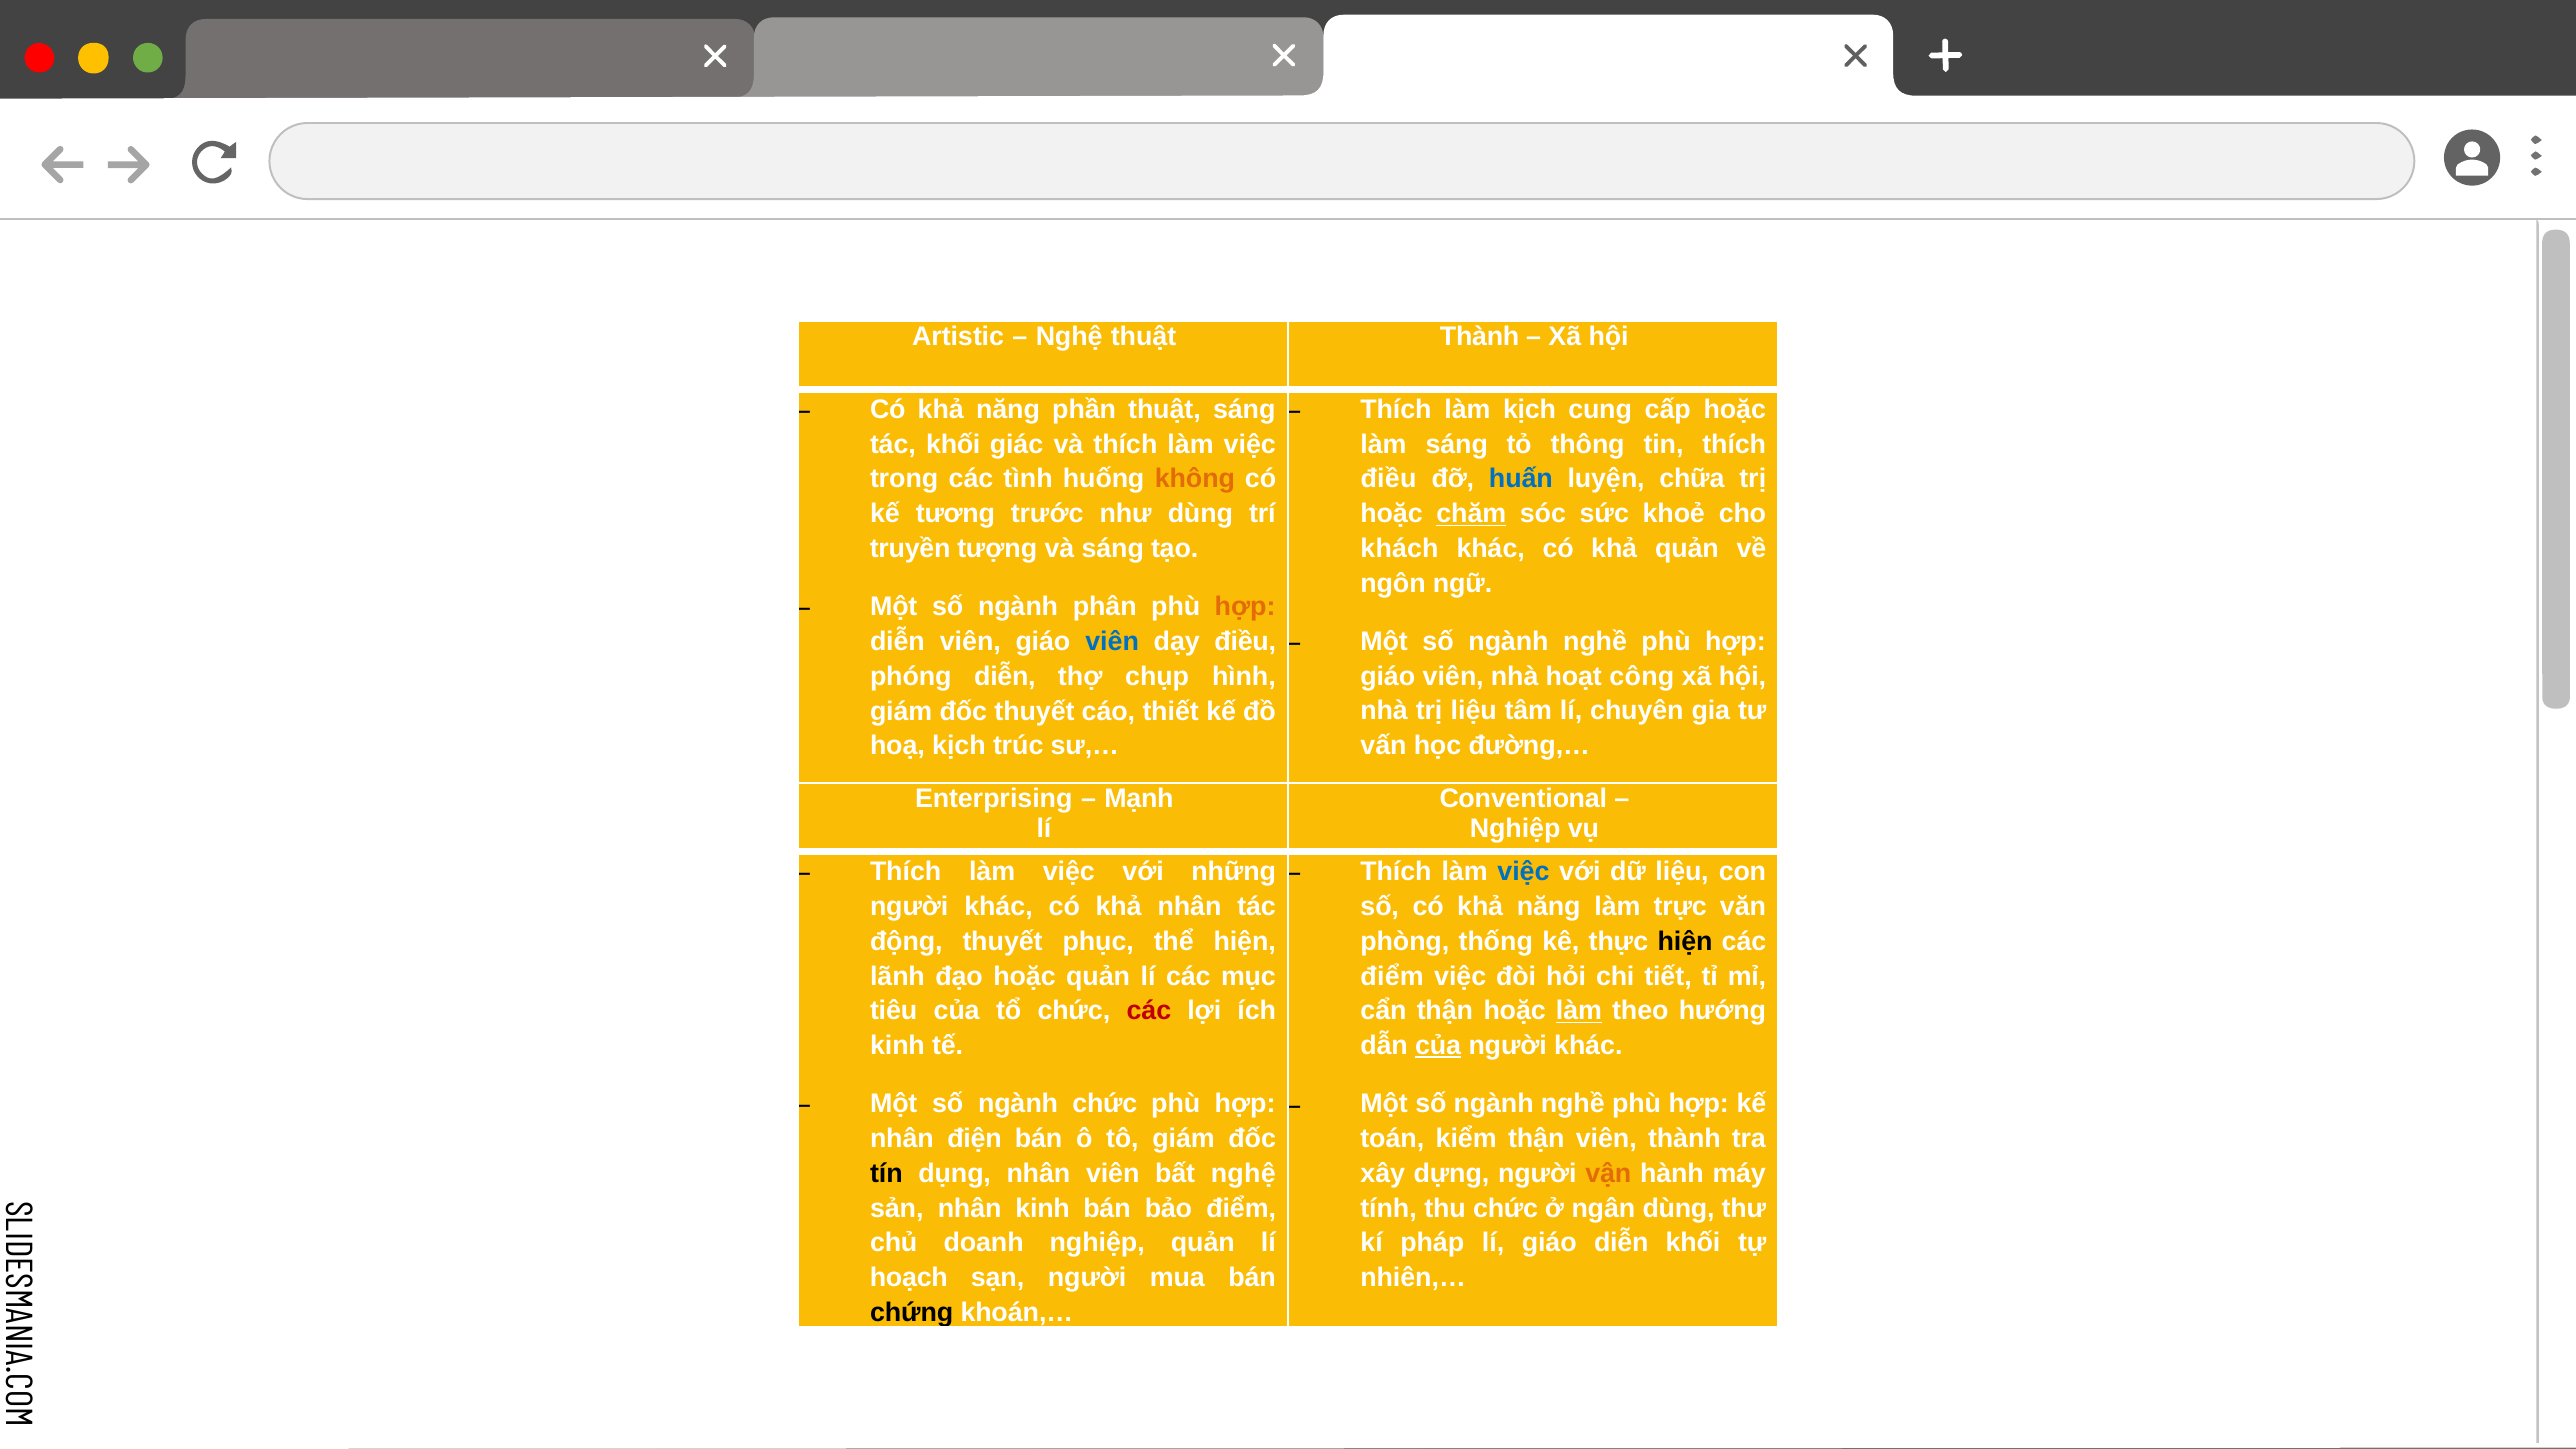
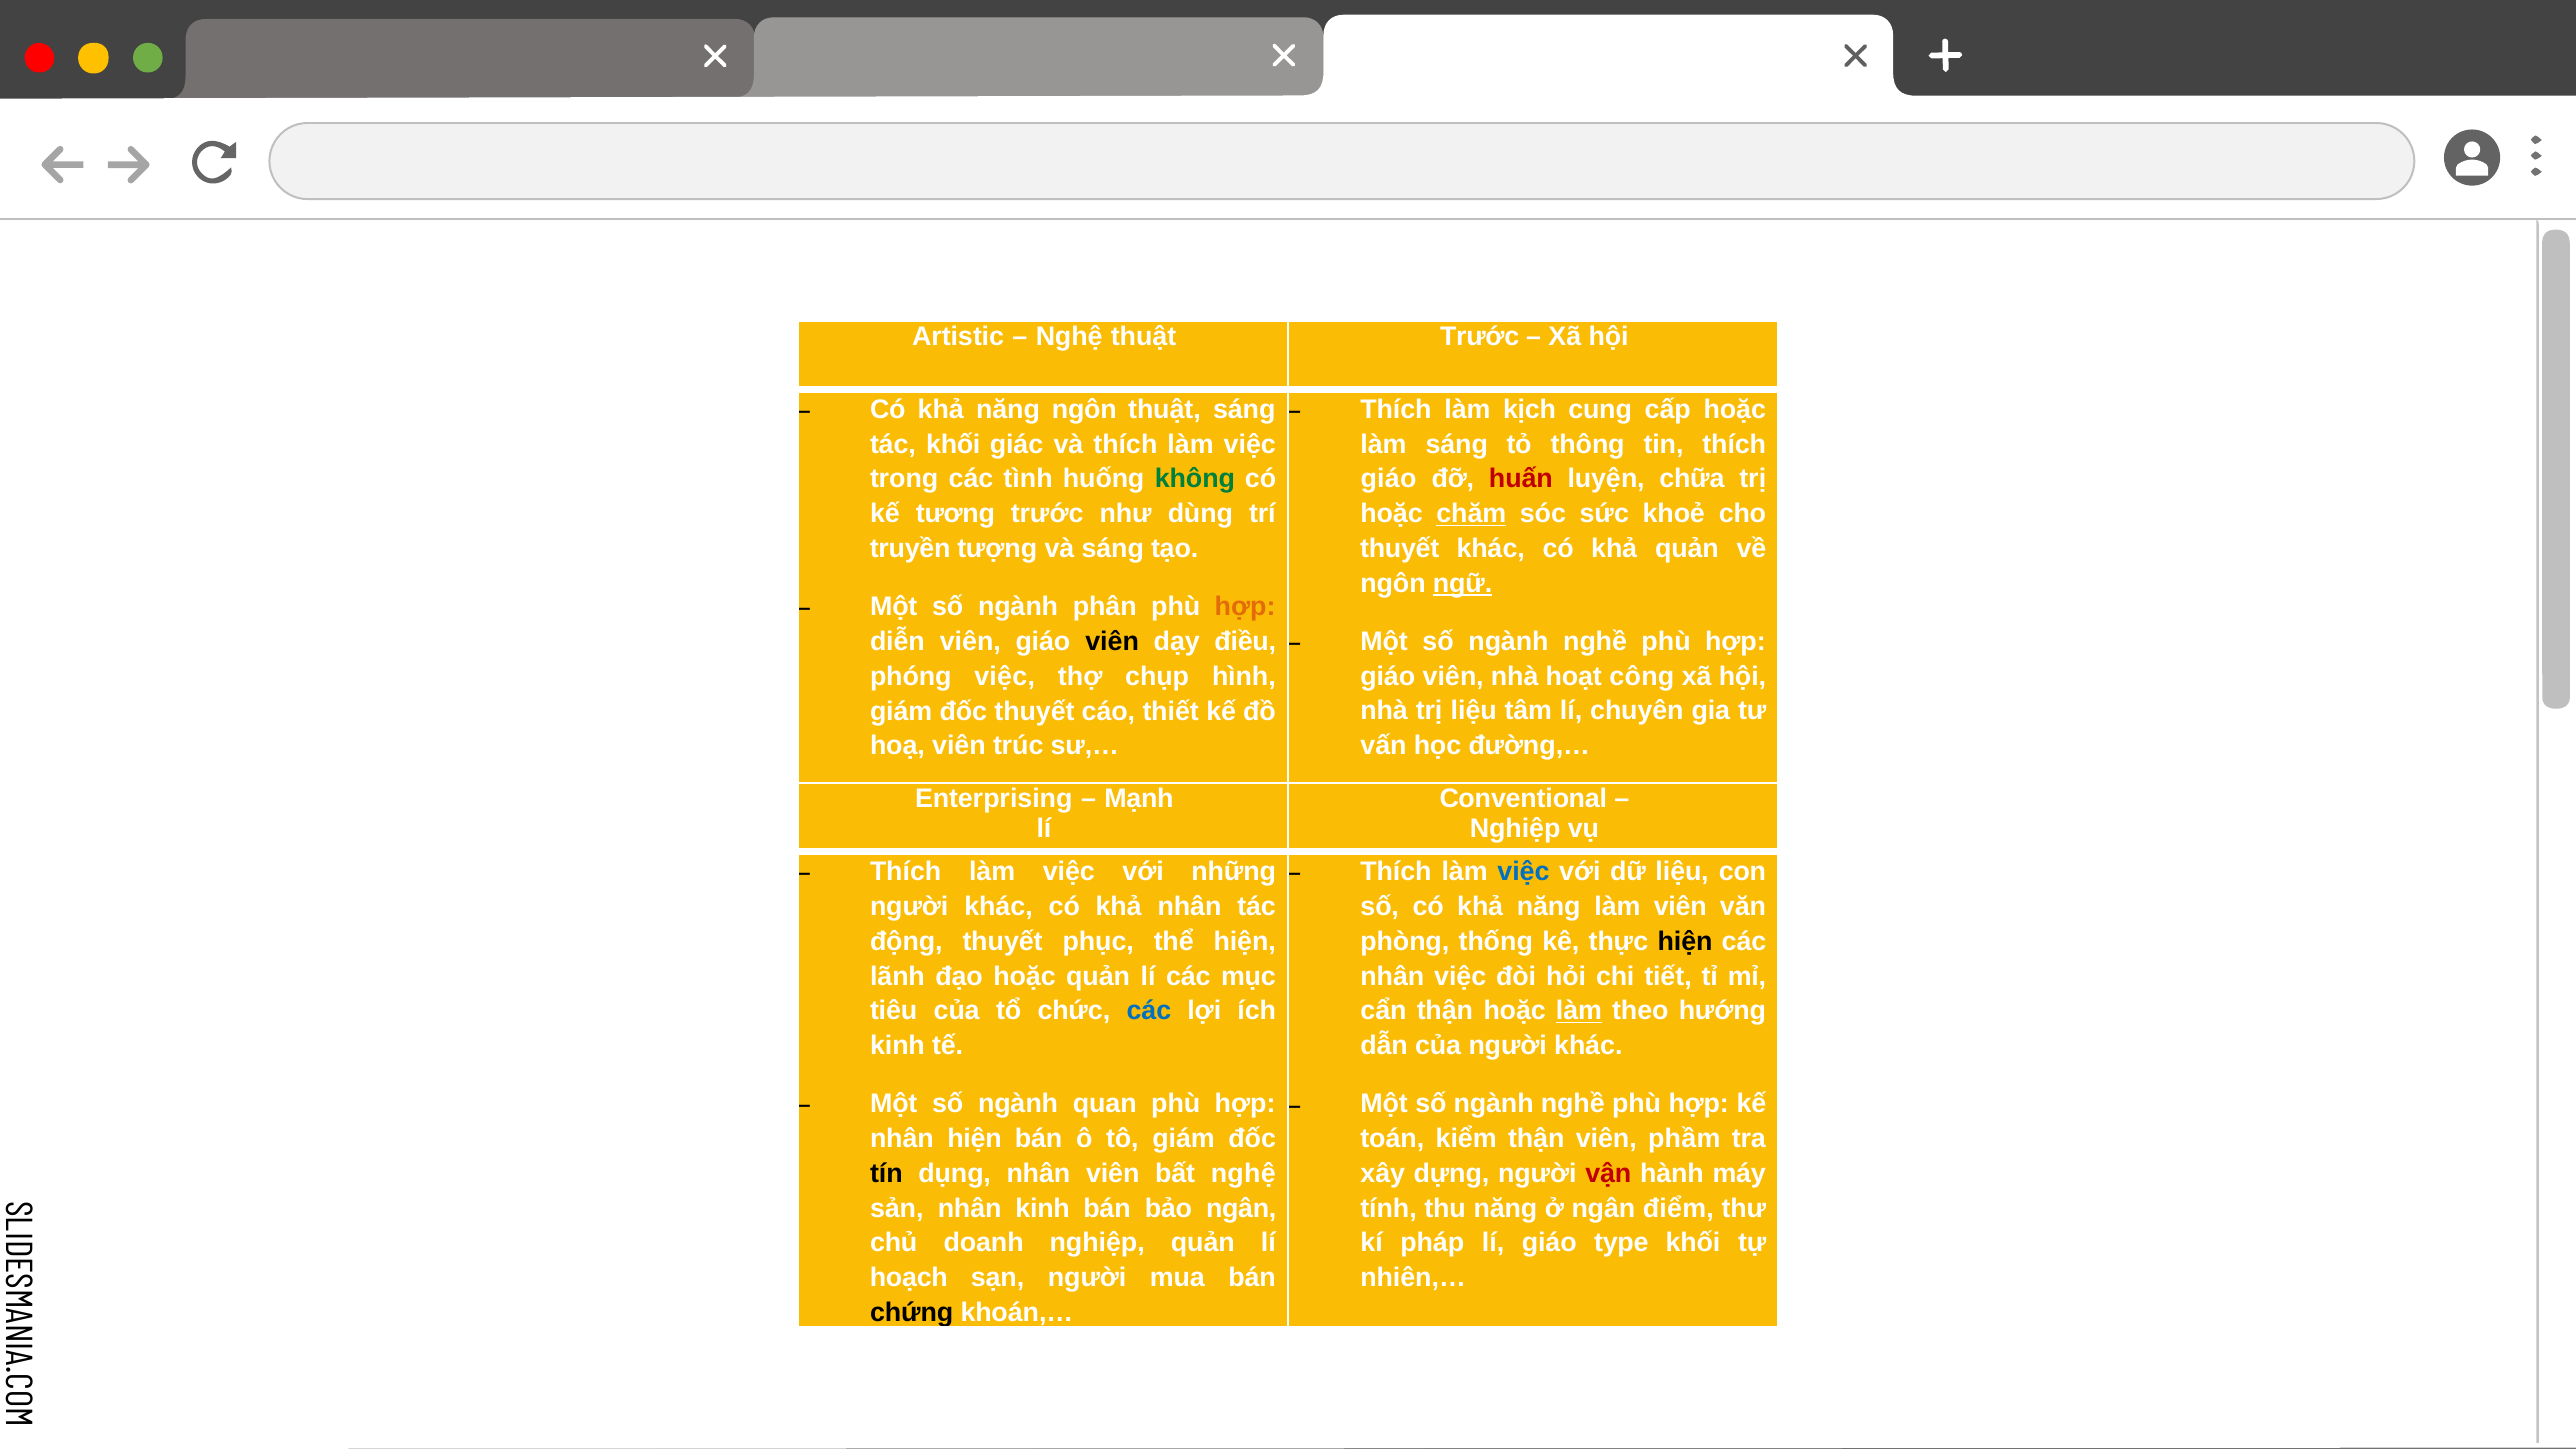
thuật Thành: Thành -> Trước
năng phần: phần -> ngôn
không colour: orange -> green
điều at (1388, 479): điều -> giáo
huấn colour: blue -> red
khách at (1400, 549): khách -> thuyết
ngữ underline: none -> present
viên at (1112, 642) colour: blue -> black
phóng diễn: diễn -> việc
hoạ kịch: kịch -> viên
làm trực: trực -> viên
điểm at (1392, 976): điểm -> nhân
các at (1149, 1011) colour: red -> blue
của at (1438, 1046) underline: present -> none
ngành chức: chức -> quan
nhân điện: điện -> hiện
viên thành: thành -> phầm
vận colour: orange -> red
bảo điểm: điểm -> ngân
thu chức: chức -> năng
ngân dùng: dùng -> điểm
giáo diễn: diễn -> type
